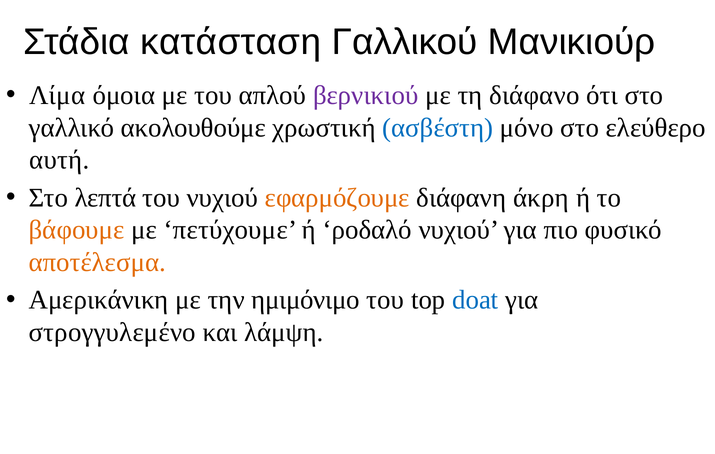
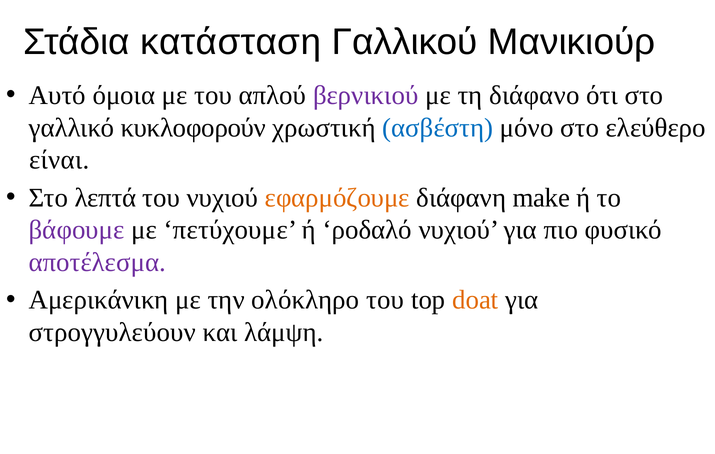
Λίμα: Λίμα -> Αυτό
ακολουθούμε: ακολουθούμε -> κυκλοφορούν
αυτή: αυτή -> είναι
άκρη: άκρη -> make
βάφουμε colour: orange -> purple
αποτέλεσμα colour: orange -> purple
ημιμόνιμο: ημιμόνιμο -> ολόκληρο
doat colour: blue -> orange
στρογγυλεμένο: στρογγυλεμένο -> στρογγυλεύουν
